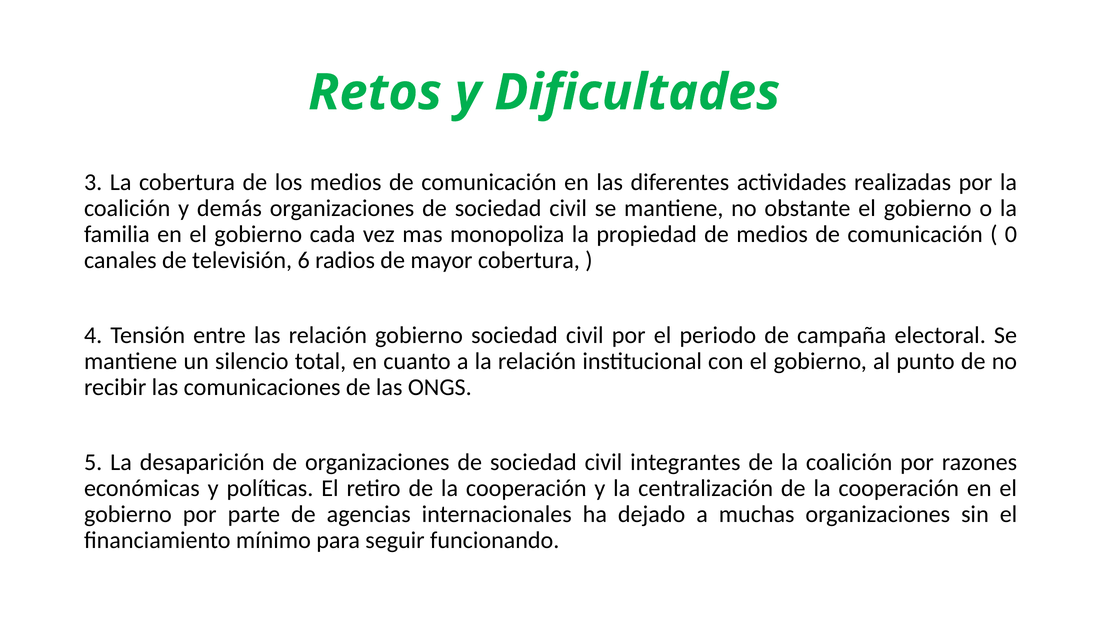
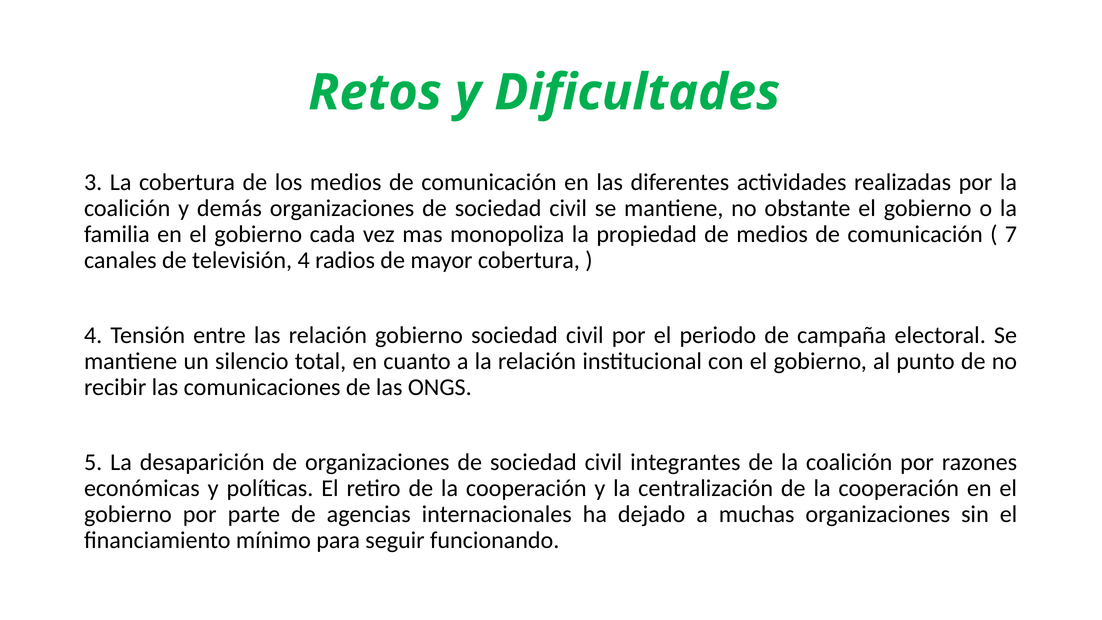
0: 0 -> 7
televisión 6: 6 -> 4
